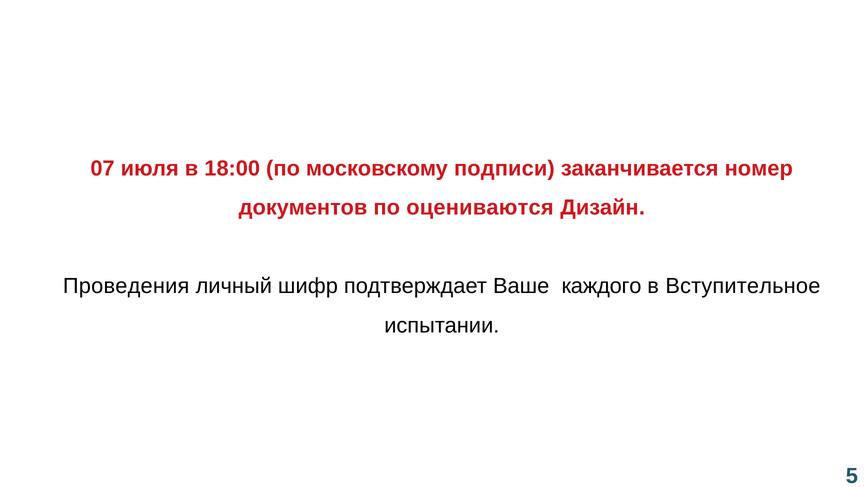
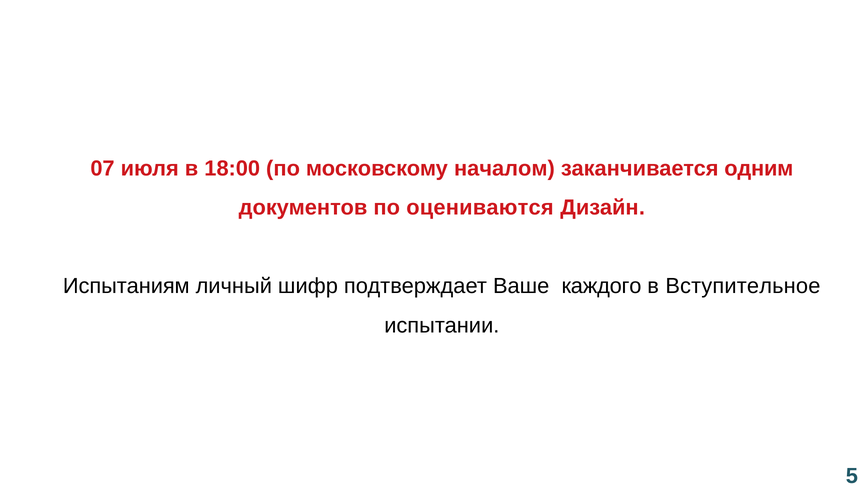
подписи: подписи -> началом
номер: номер -> одним
Проведения: Проведения -> Испытаниям
